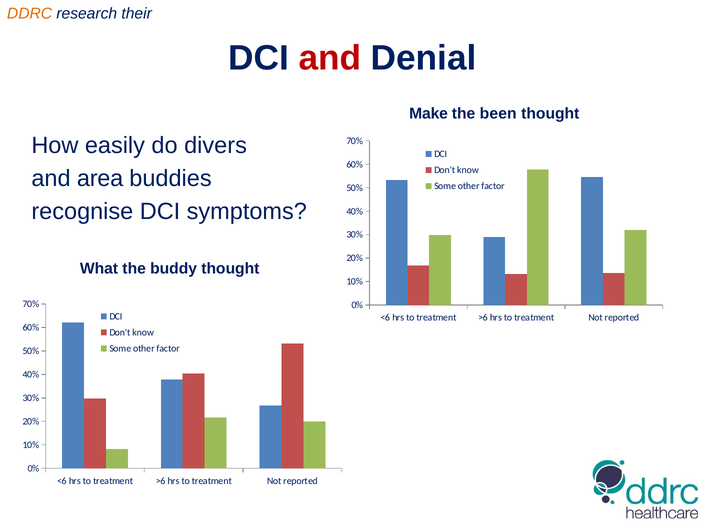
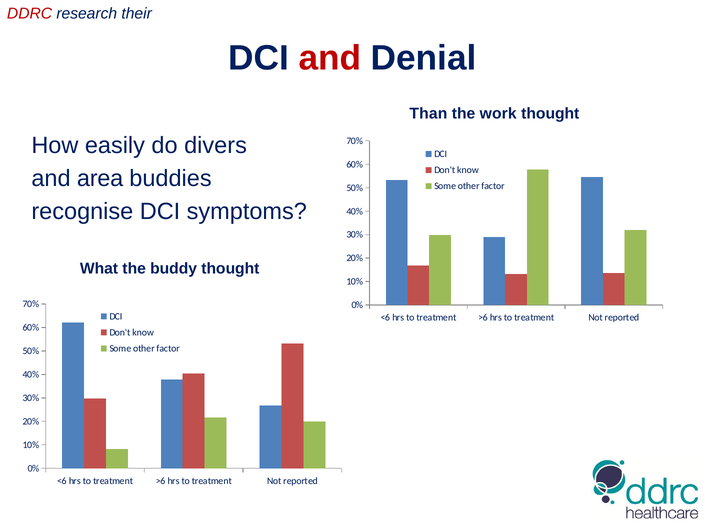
DDRC colour: orange -> red
Make: Make -> Than
been: been -> work
